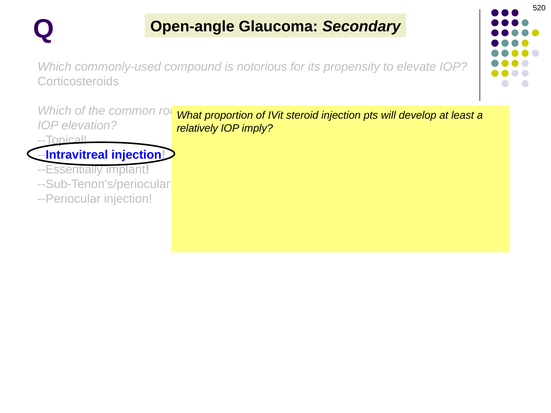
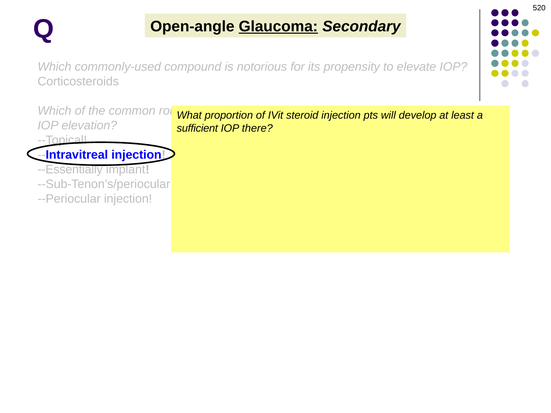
Glaucoma underline: none -> present
relatively: relatively -> sufficient
imply: imply -> there
